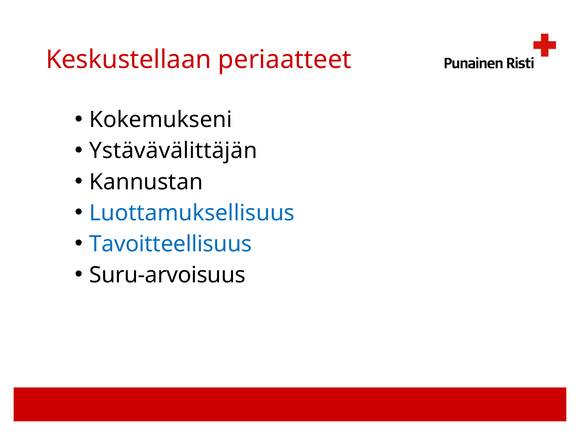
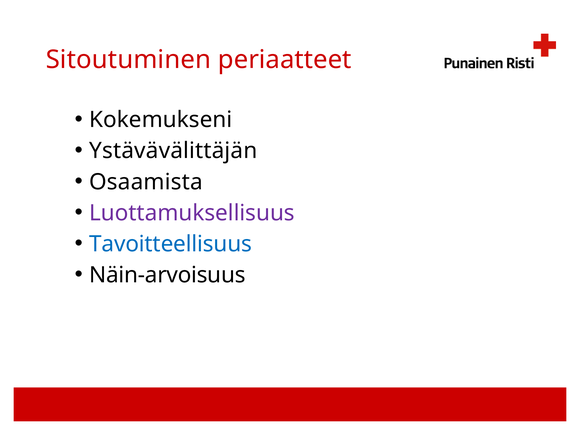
Keskustellaan: Keskustellaan -> Sitoutuminen
Kannustan: Kannustan -> Osaamista
Luottamuksellisuus colour: blue -> purple
Suru-arvoisuus: Suru-arvoisuus -> Näin-arvoisuus
